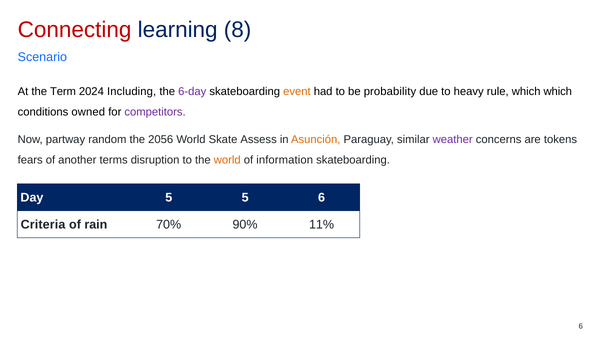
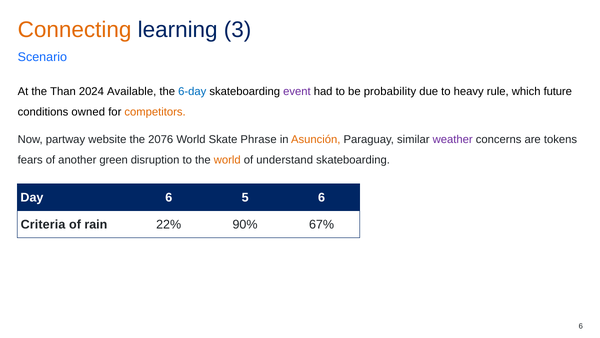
Connecting colour: red -> orange
8: 8 -> 3
Term: Term -> Than
Including: Including -> Available
6-day colour: purple -> blue
event colour: orange -> purple
which which: which -> future
competitors colour: purple -> orange
random: random -> website
2056: 2056 -> 2076
Assess: Assess -> Phrase
terms: terms -> green
information: information -> understand
Day 5: 5 -> 6
70%: 70% -> 22%
11%: 11% -> 67%
